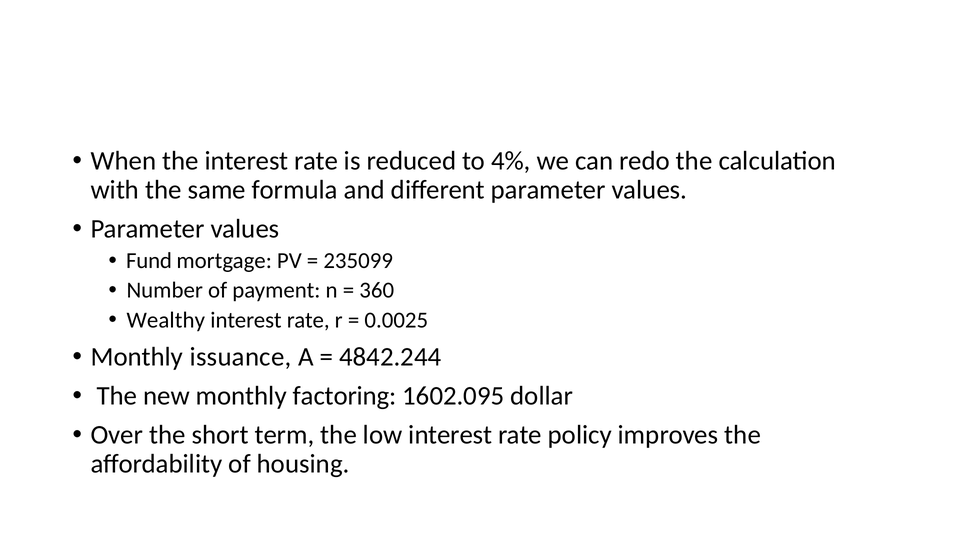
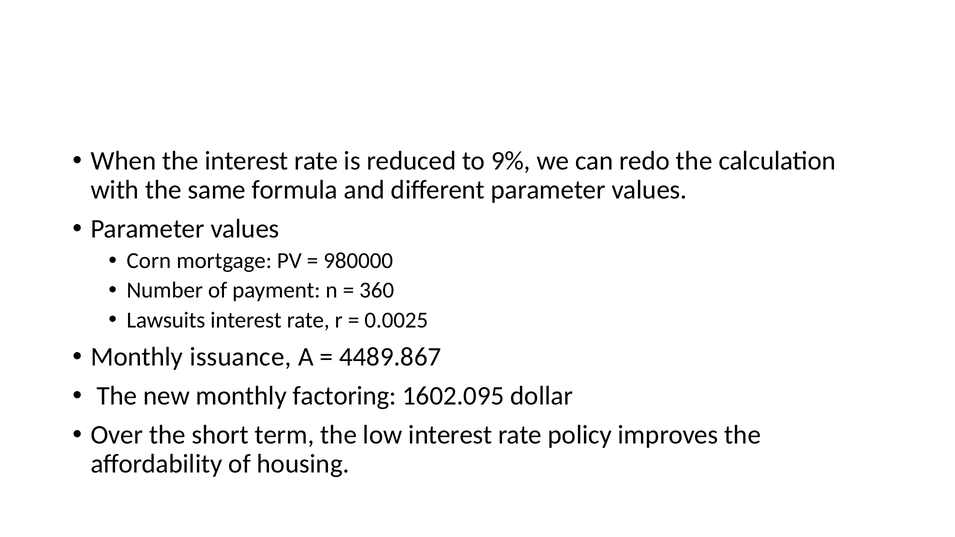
4%: 4% -> 9%
Fund: Fund -> Corn
235099: 235099 -> 980000
Wealthy: Wealthy -> Lawsuits
4842.244: 4842.244 -> 4489.867
